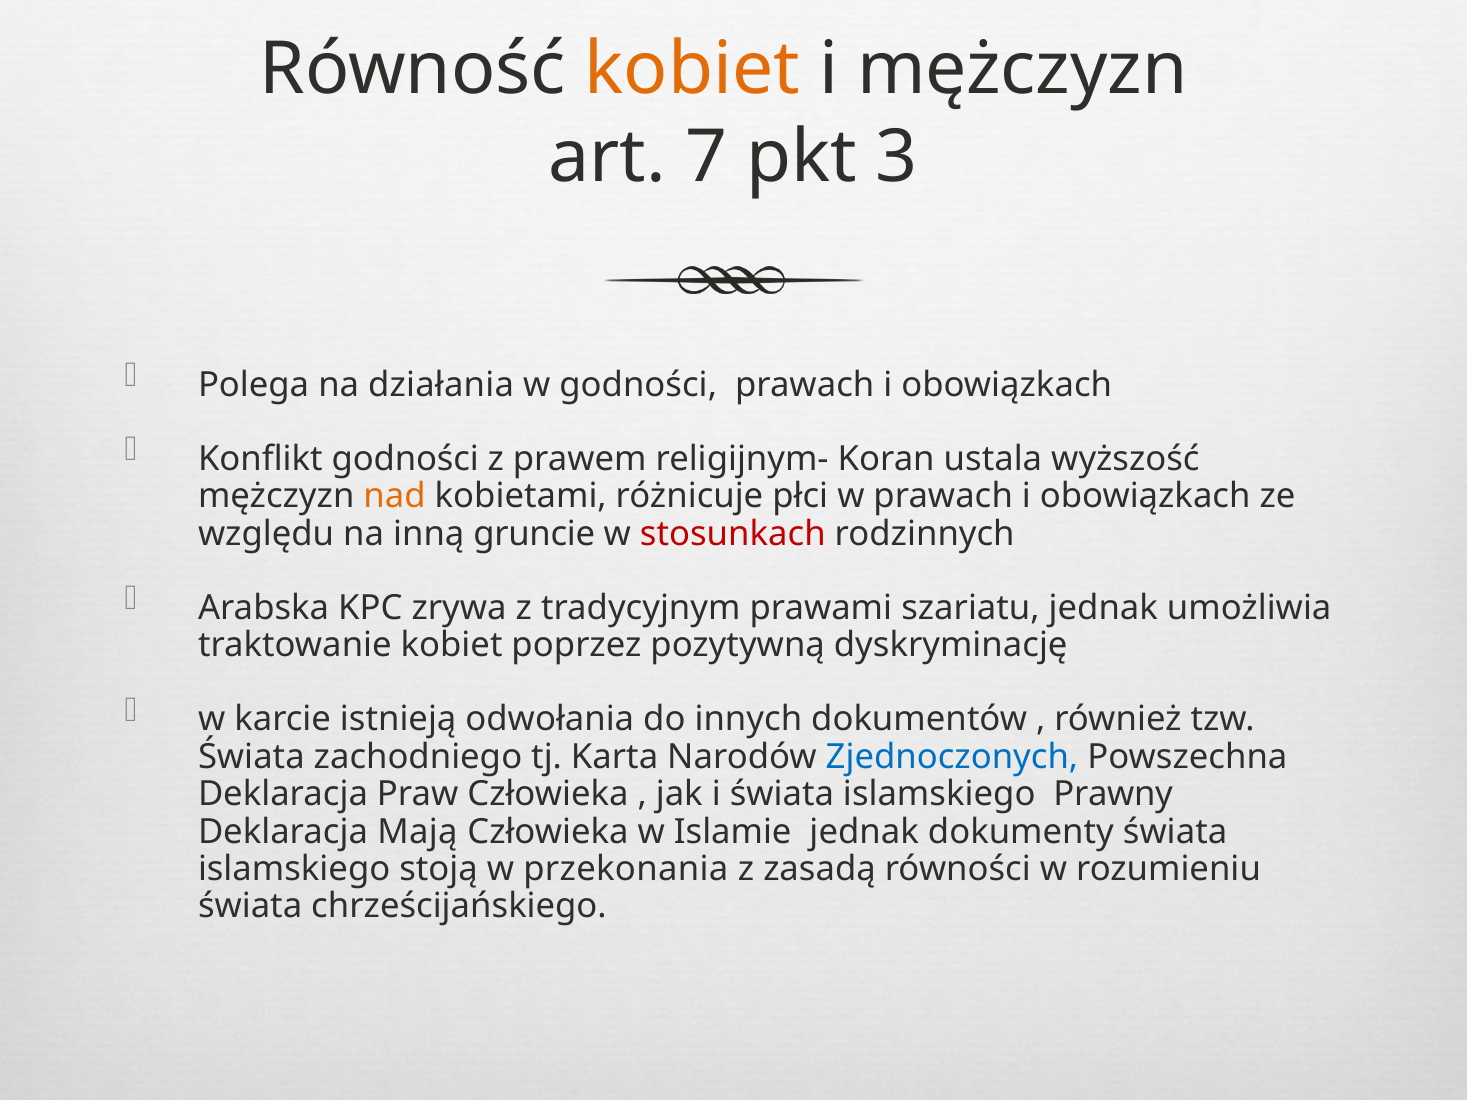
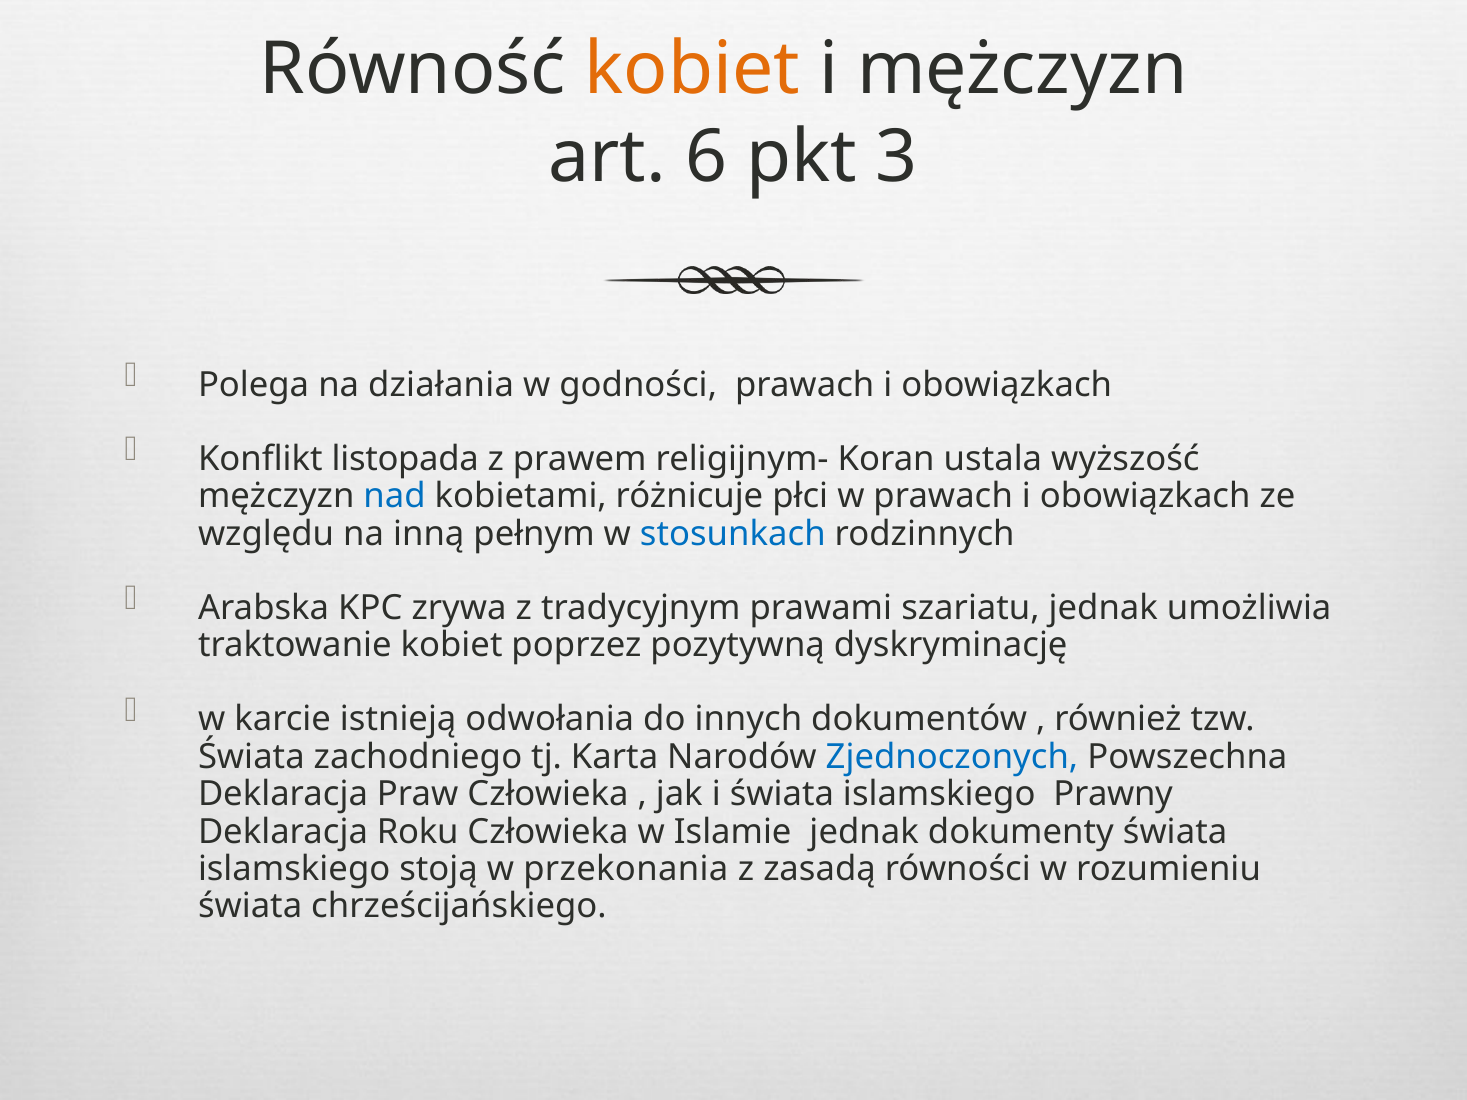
7: 7 -> 6
Konflikt godności: godności -> listopada
nad colour: orange -> blue
gruncie: gruncie -> pełnym
stosunkach colour: red -> blue
Mają: Mają -> Roku
